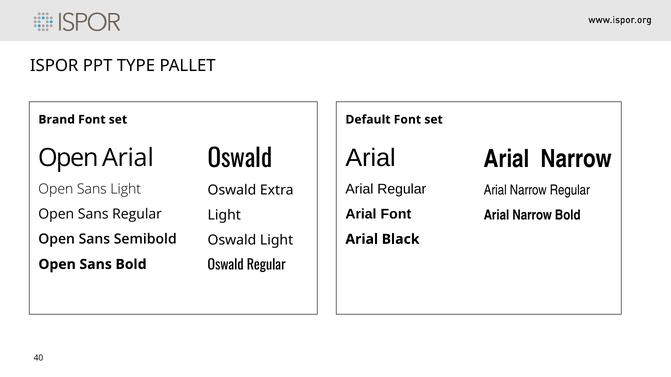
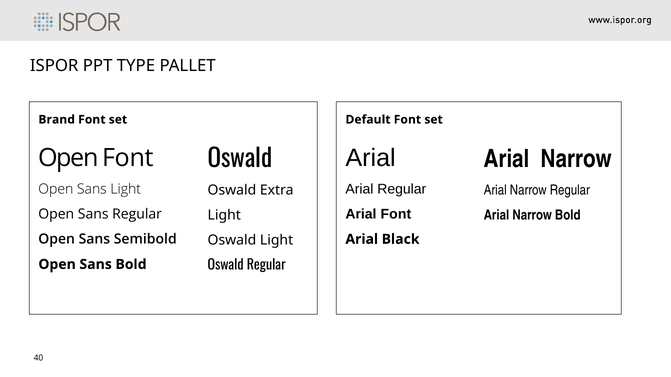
Open Arial: Arial -> Font
